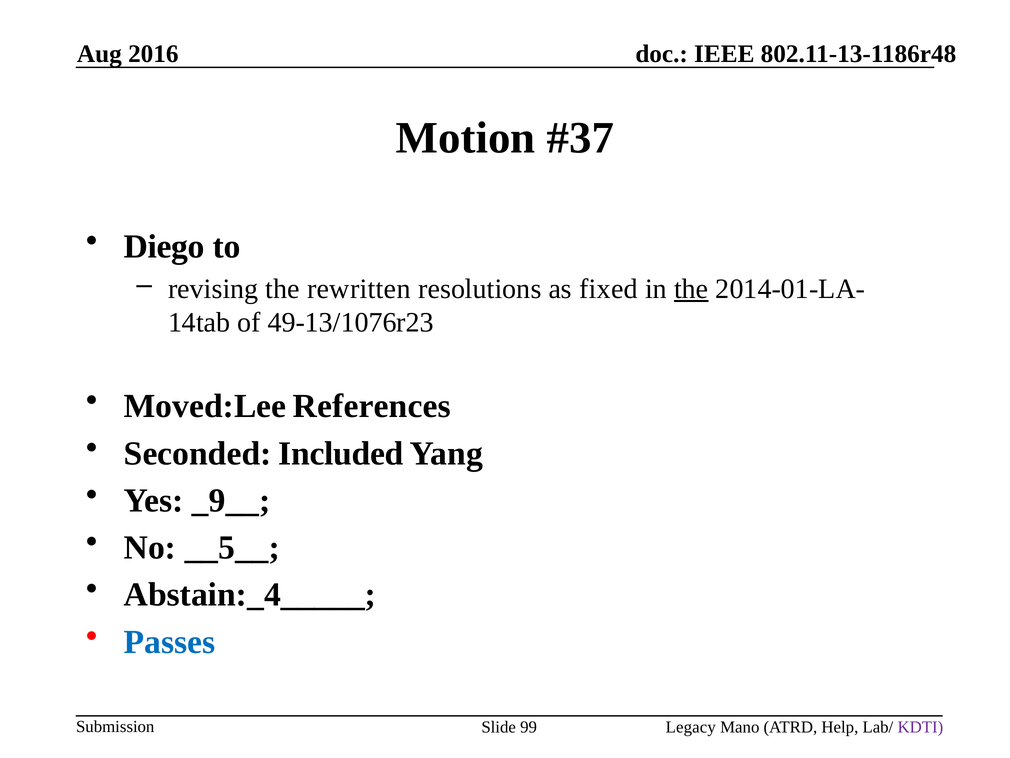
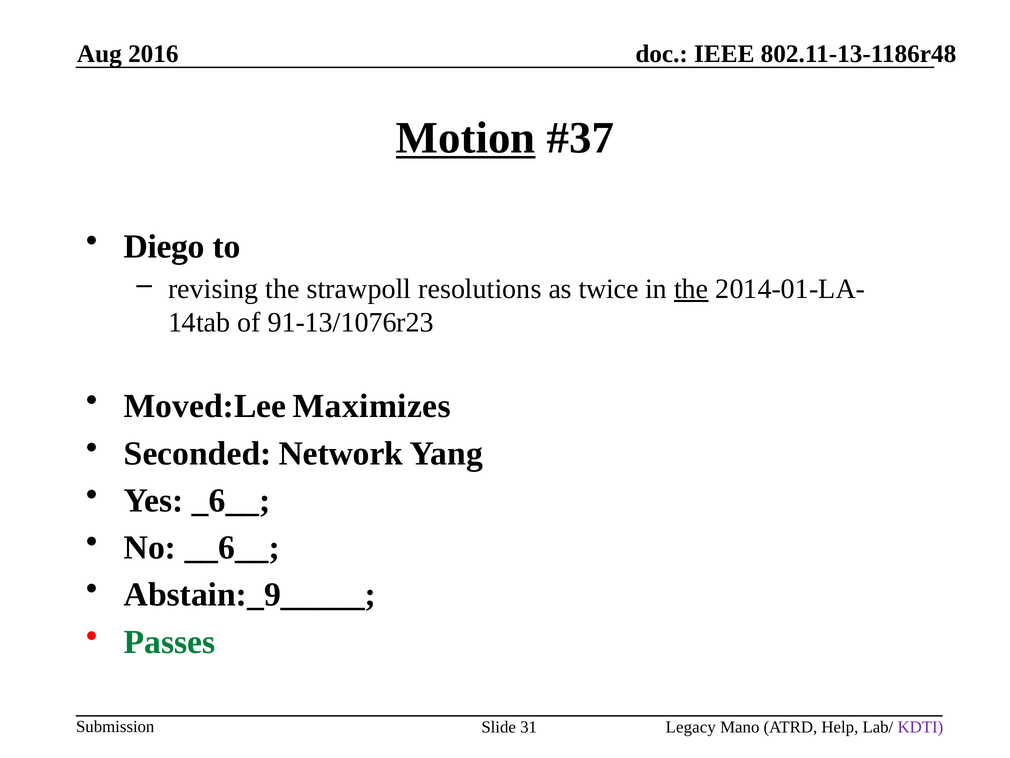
Motion underline: none -> present
rewritten: rewritten -> strawpoll
fixed: fixed -> twice
49-13/1076r23: 49-13/1076r23 -> 91-13/1076r23
References: References -> Maximizes
Included: Included -> Network
_9__: _9__ -> _6__
__5__: __5__ -> __6__
Abstain:_4_____: Abstain:_4_____ -> Abstain:_9_____
Passes colour: blue -> green
99: 99 -> 31
